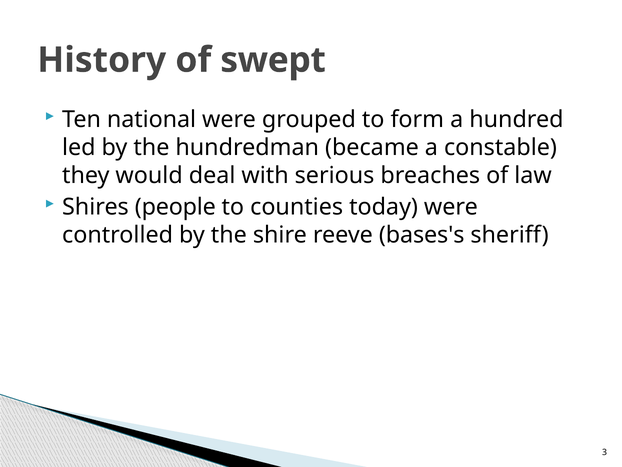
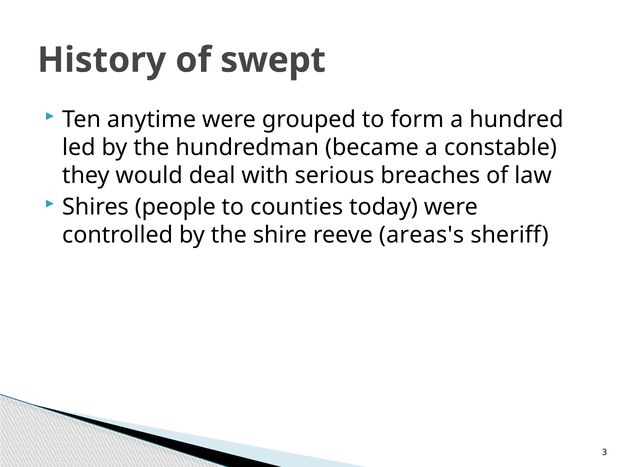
national: national -> anytime
bases's: bases's -> areas's
